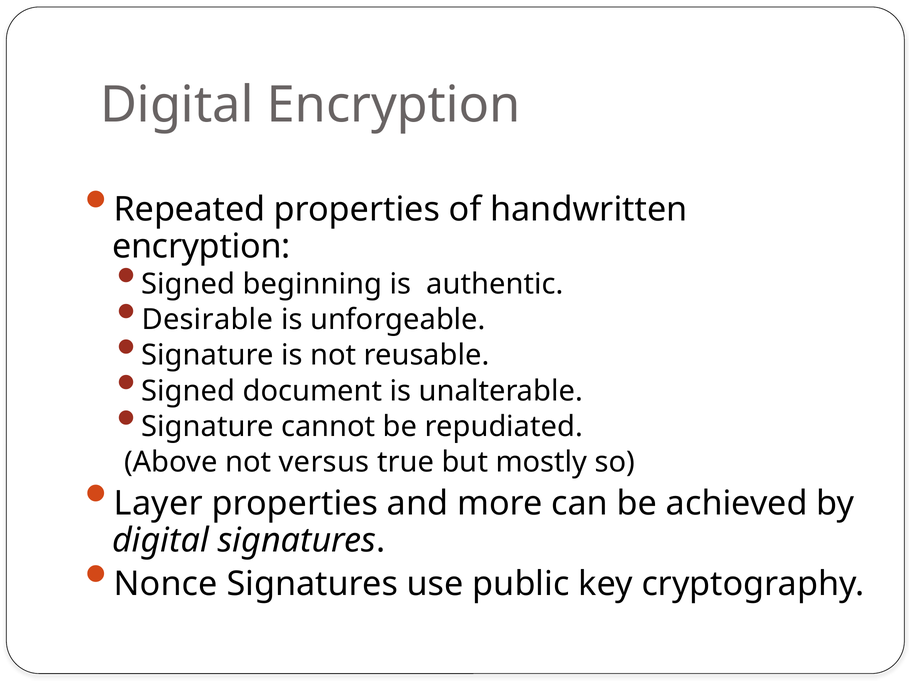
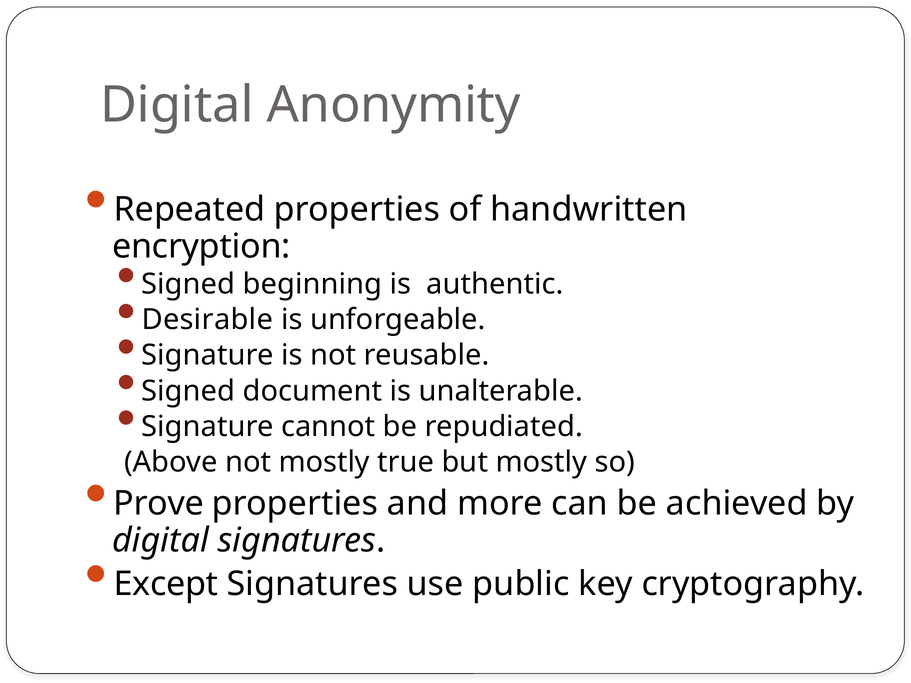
Digital Encryption: Encryption -> Anonymity
not versus: versus -> mostly
Layer: Layer -> Prove
Nonce: Nonce -> Except
